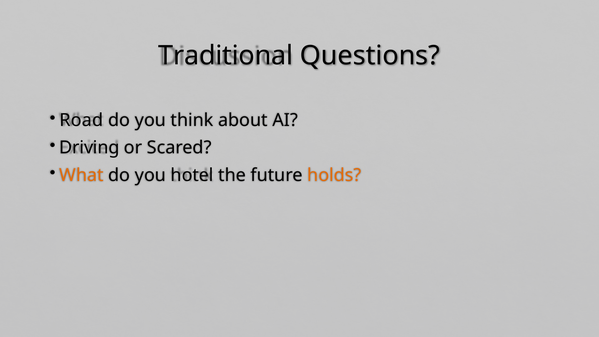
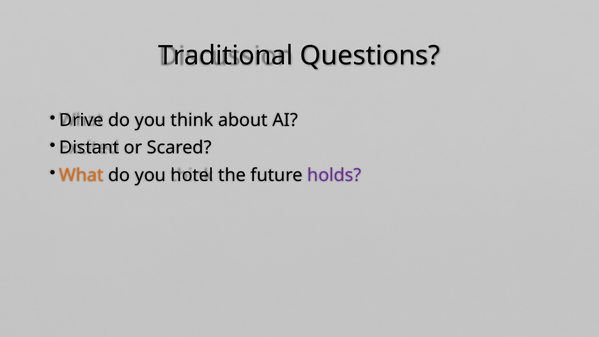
Road: Road -> Drive
Driving: Driving -> Distant
holds colour: orange -> purple
